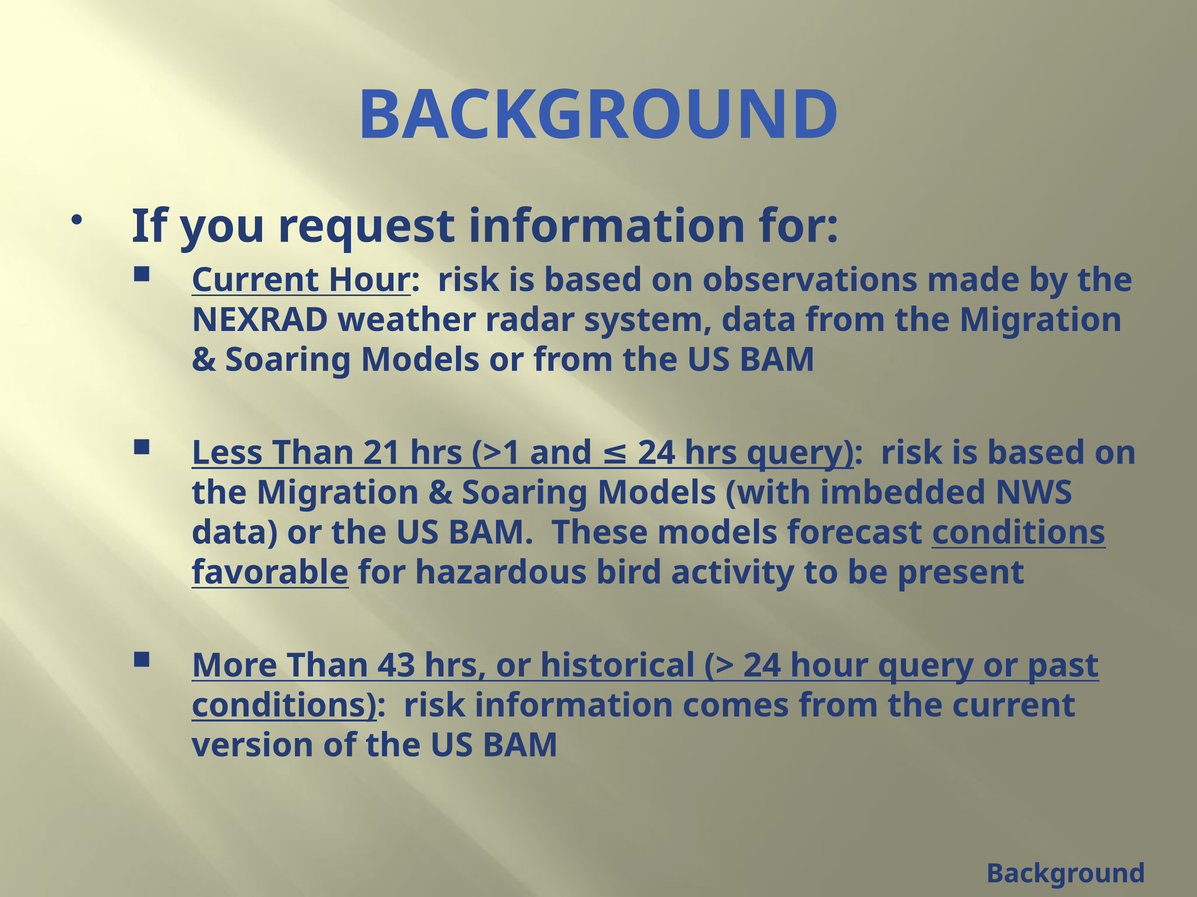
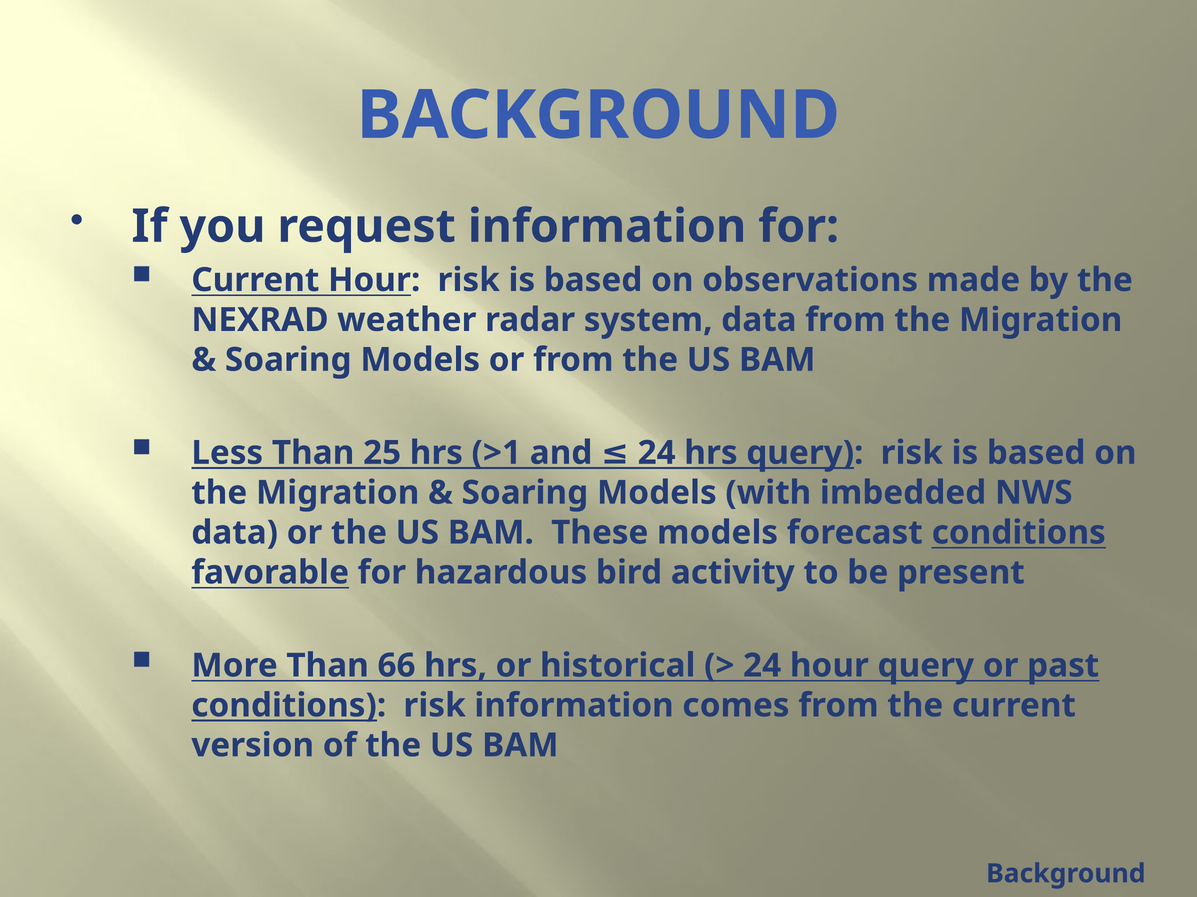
21: 21 -> 25
43: 43 -> 66
